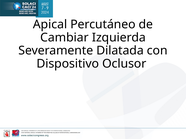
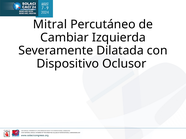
Apical: Apical -> Mitral
